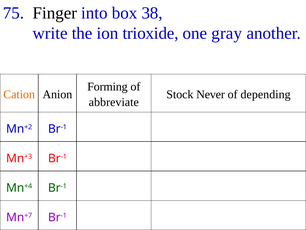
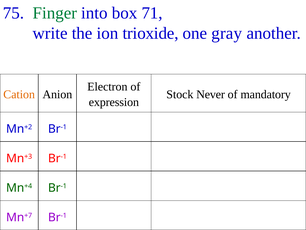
Finger colour: black -> green
38: 38 -> 71
Forming: Forming -> Electron
depending: depending -> mandatory
abbreviate: abbreviate -> expression
